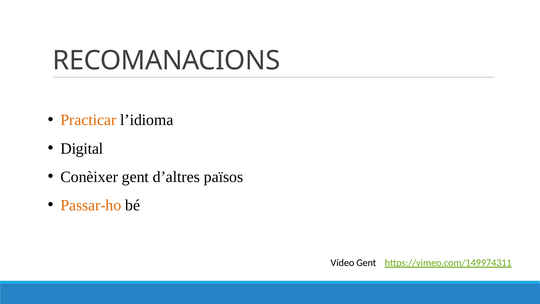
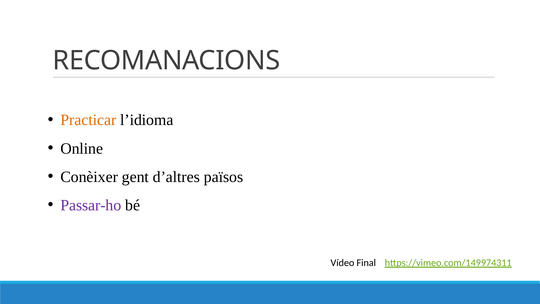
Digital: Digital -> Online
Passar-ho colour: orange -> purple
Vídeo Gent: Gent -> Final
